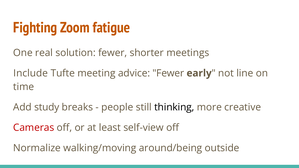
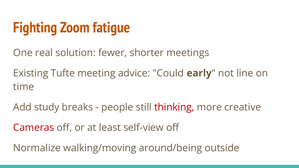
Include: Include -> Existing
advice Fewer: Fewer -> Could
thinking colour: black -> red
